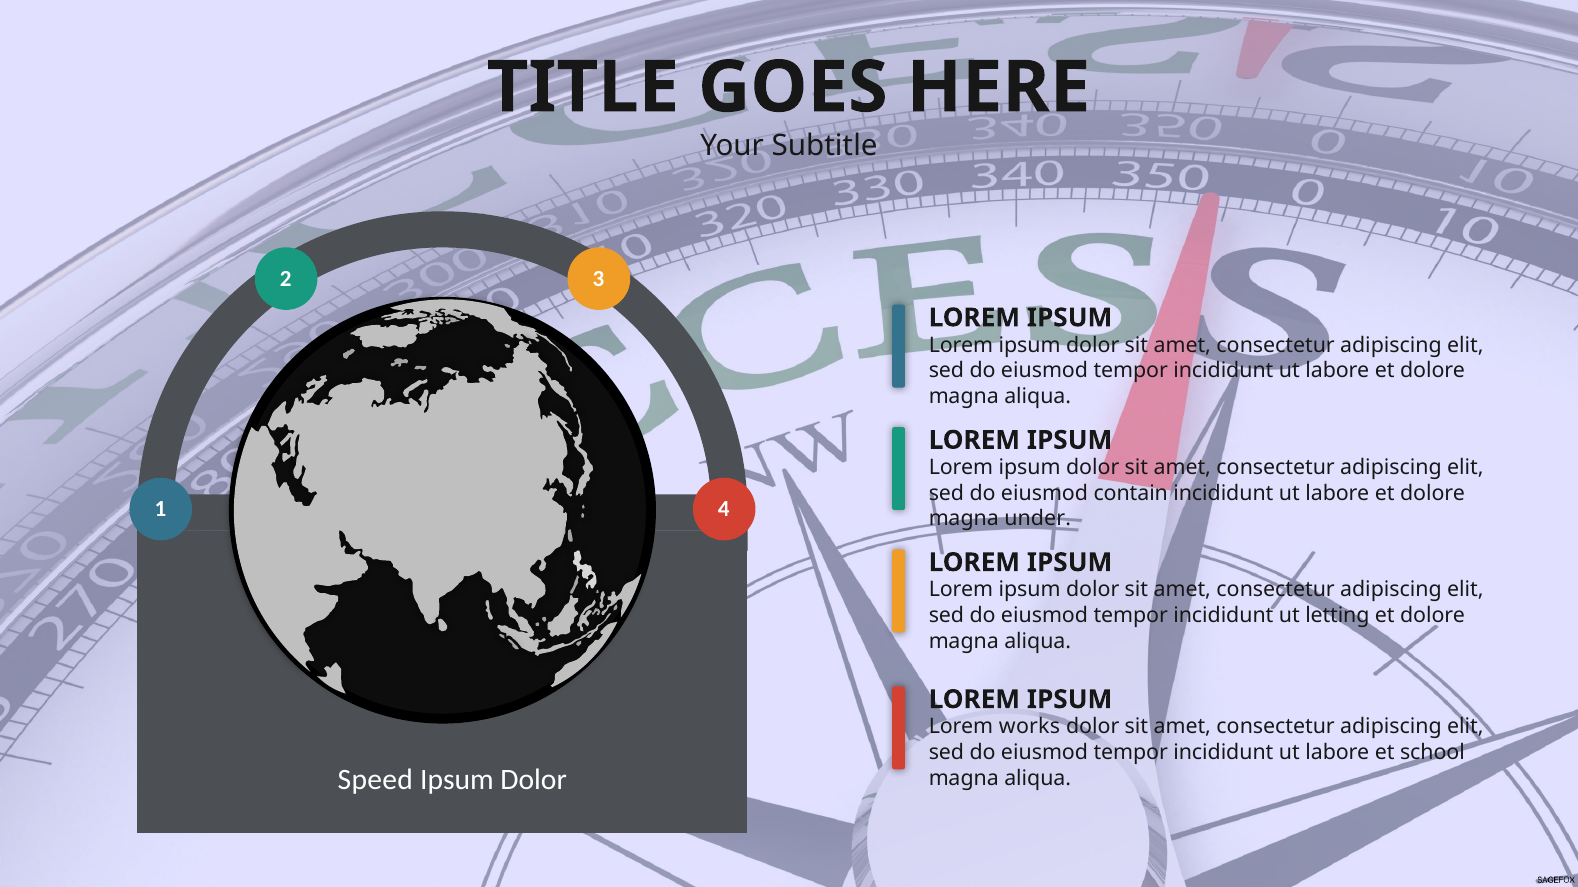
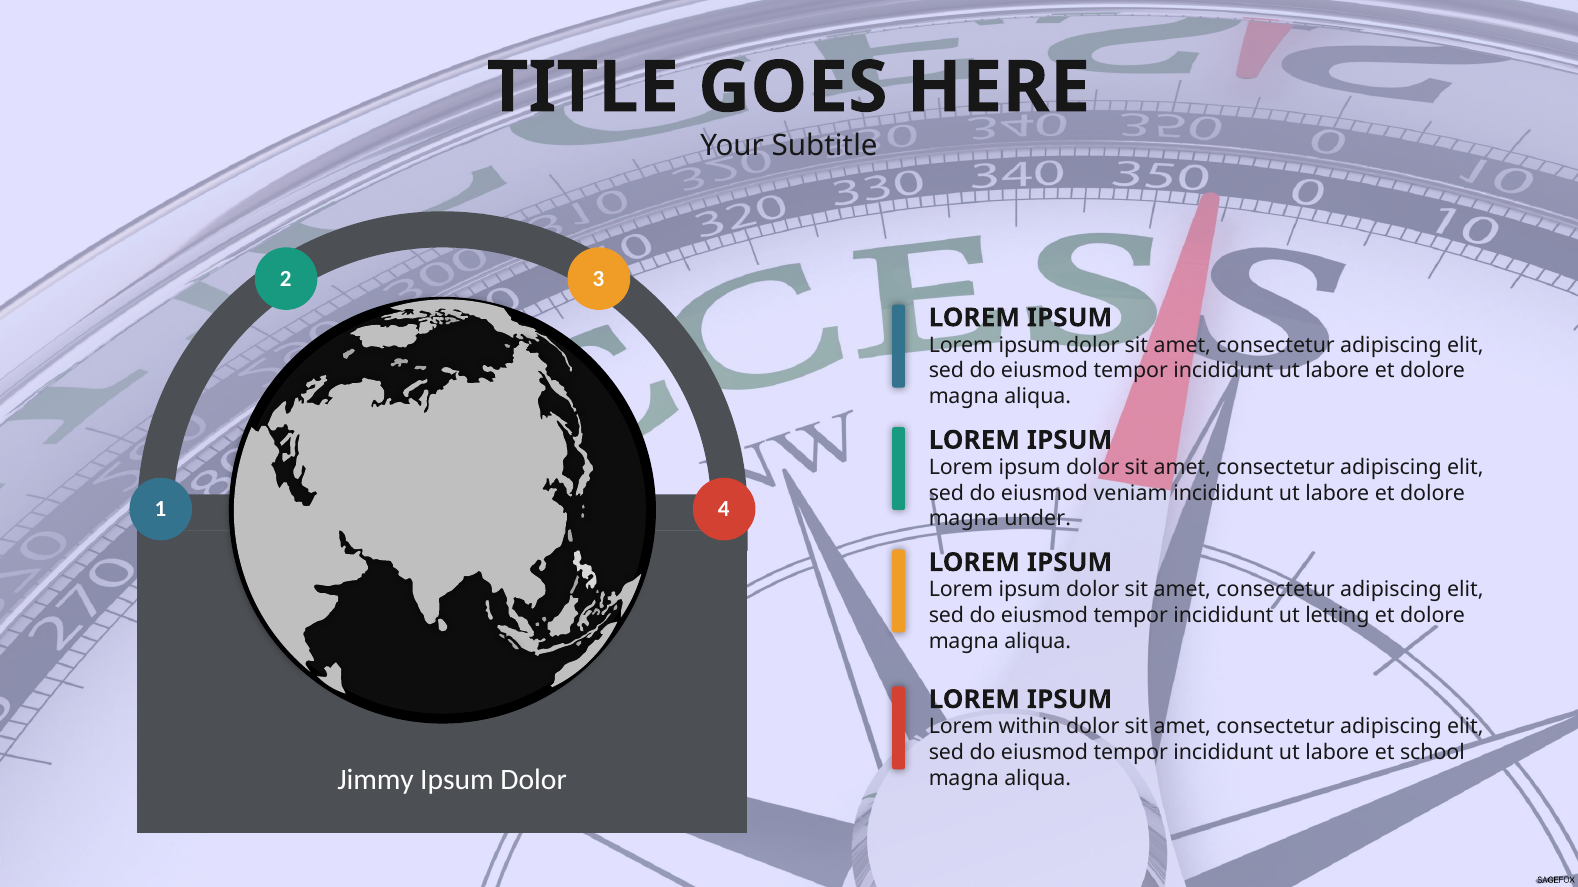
contain: contain -> veniam
works: works -> within
Speed: Speed -> Jimmy
